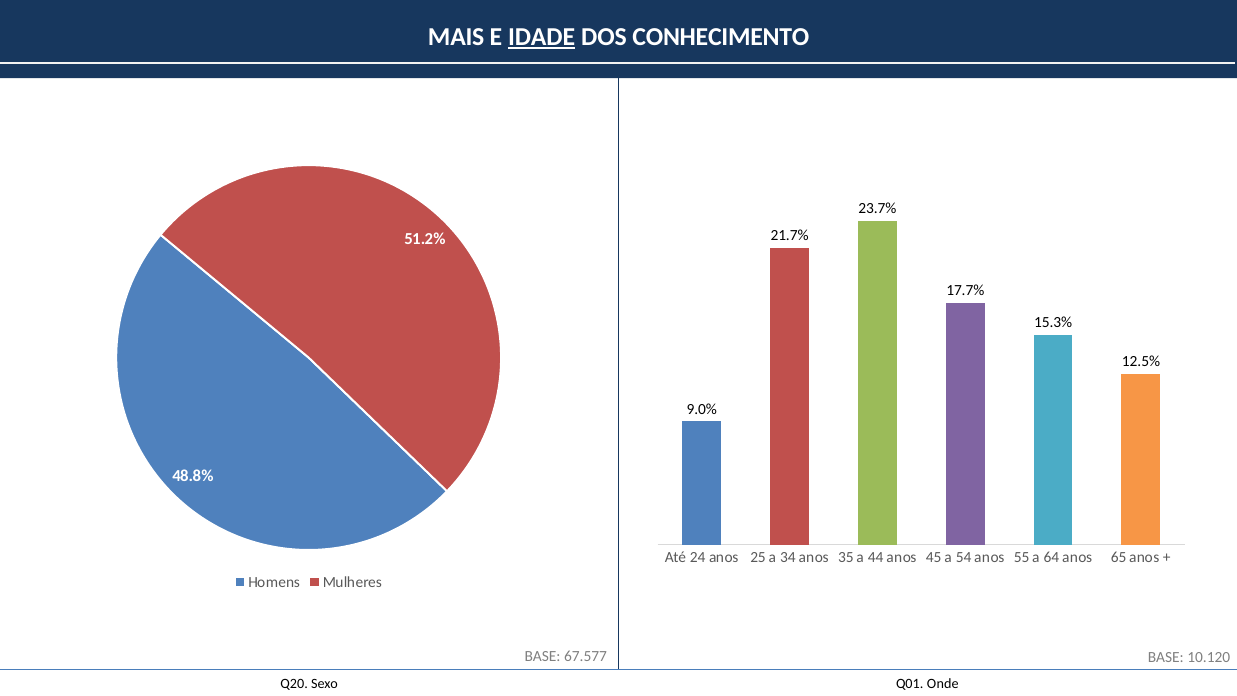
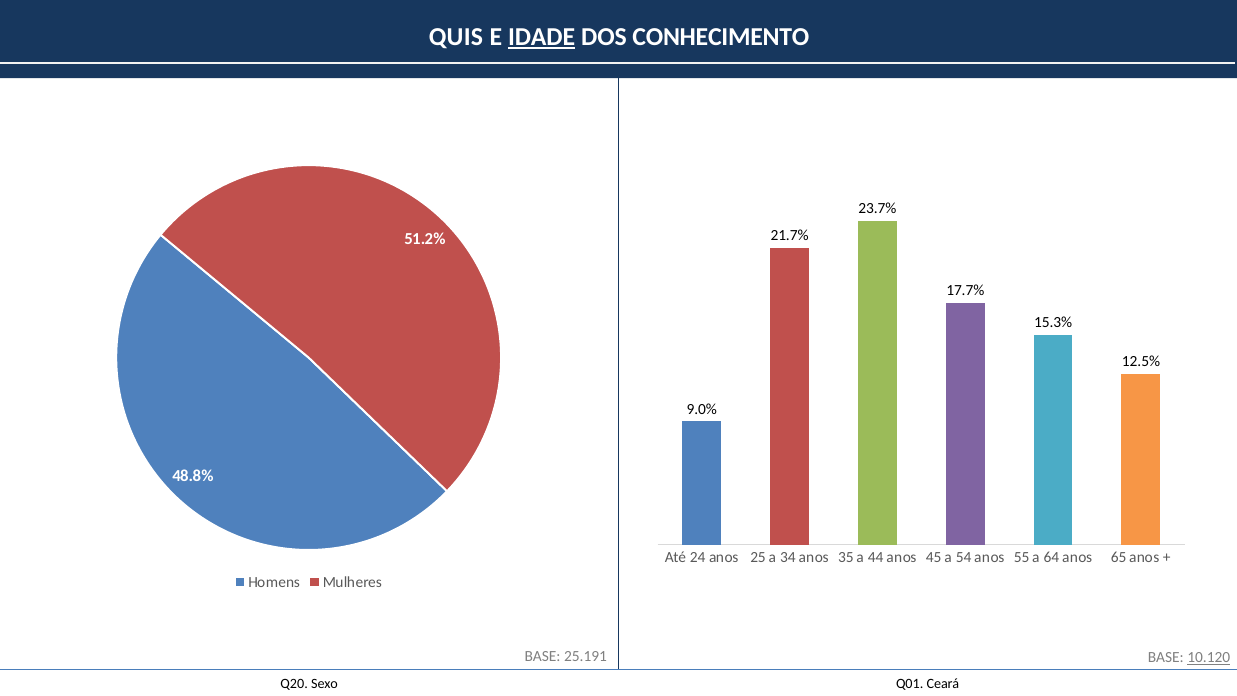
MAIS: MAIS -> QUIS
67.577: 67.577 -> 25.191
10.120 underline: none -> present
Onde: Onde -> Ceará
